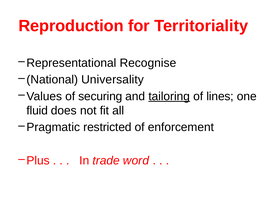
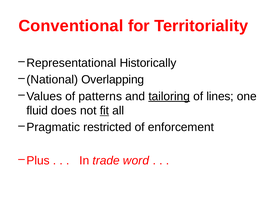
Reproduction: Reproduction -> Conventional
Recognise: Recognise -> Historically
Universality: Universality -> Overlapping
securing: securing -> patterns
fit underline: none -> present
